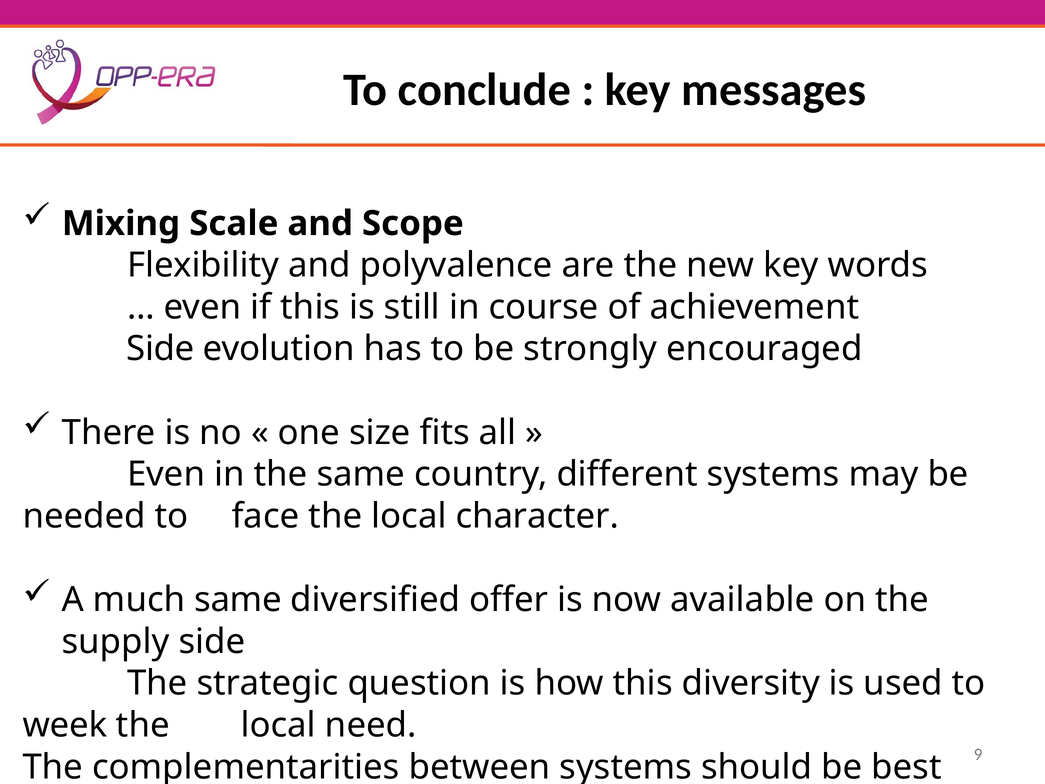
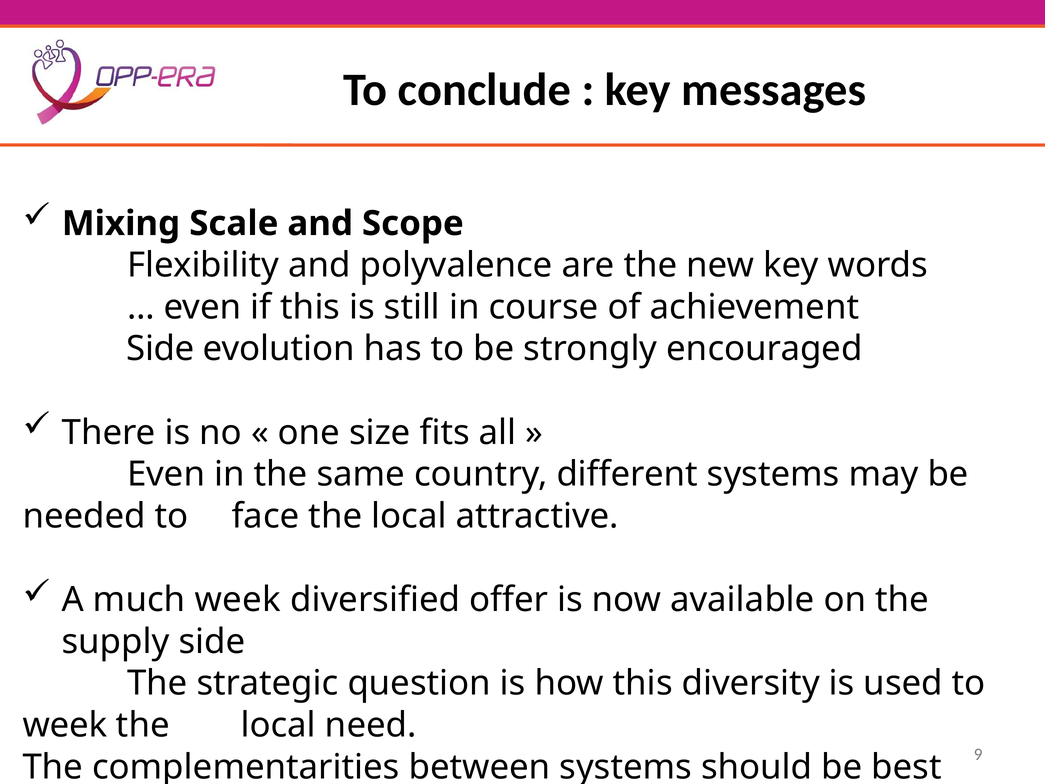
character: character -> attractive
much same: same -> week
